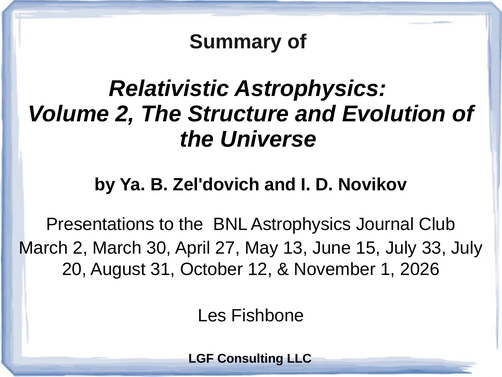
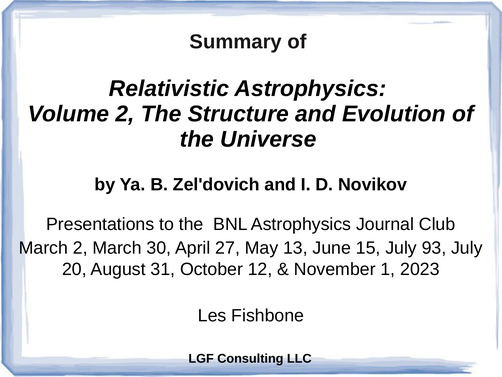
33: 33 -> 93
2026: 2026 -> 2023
